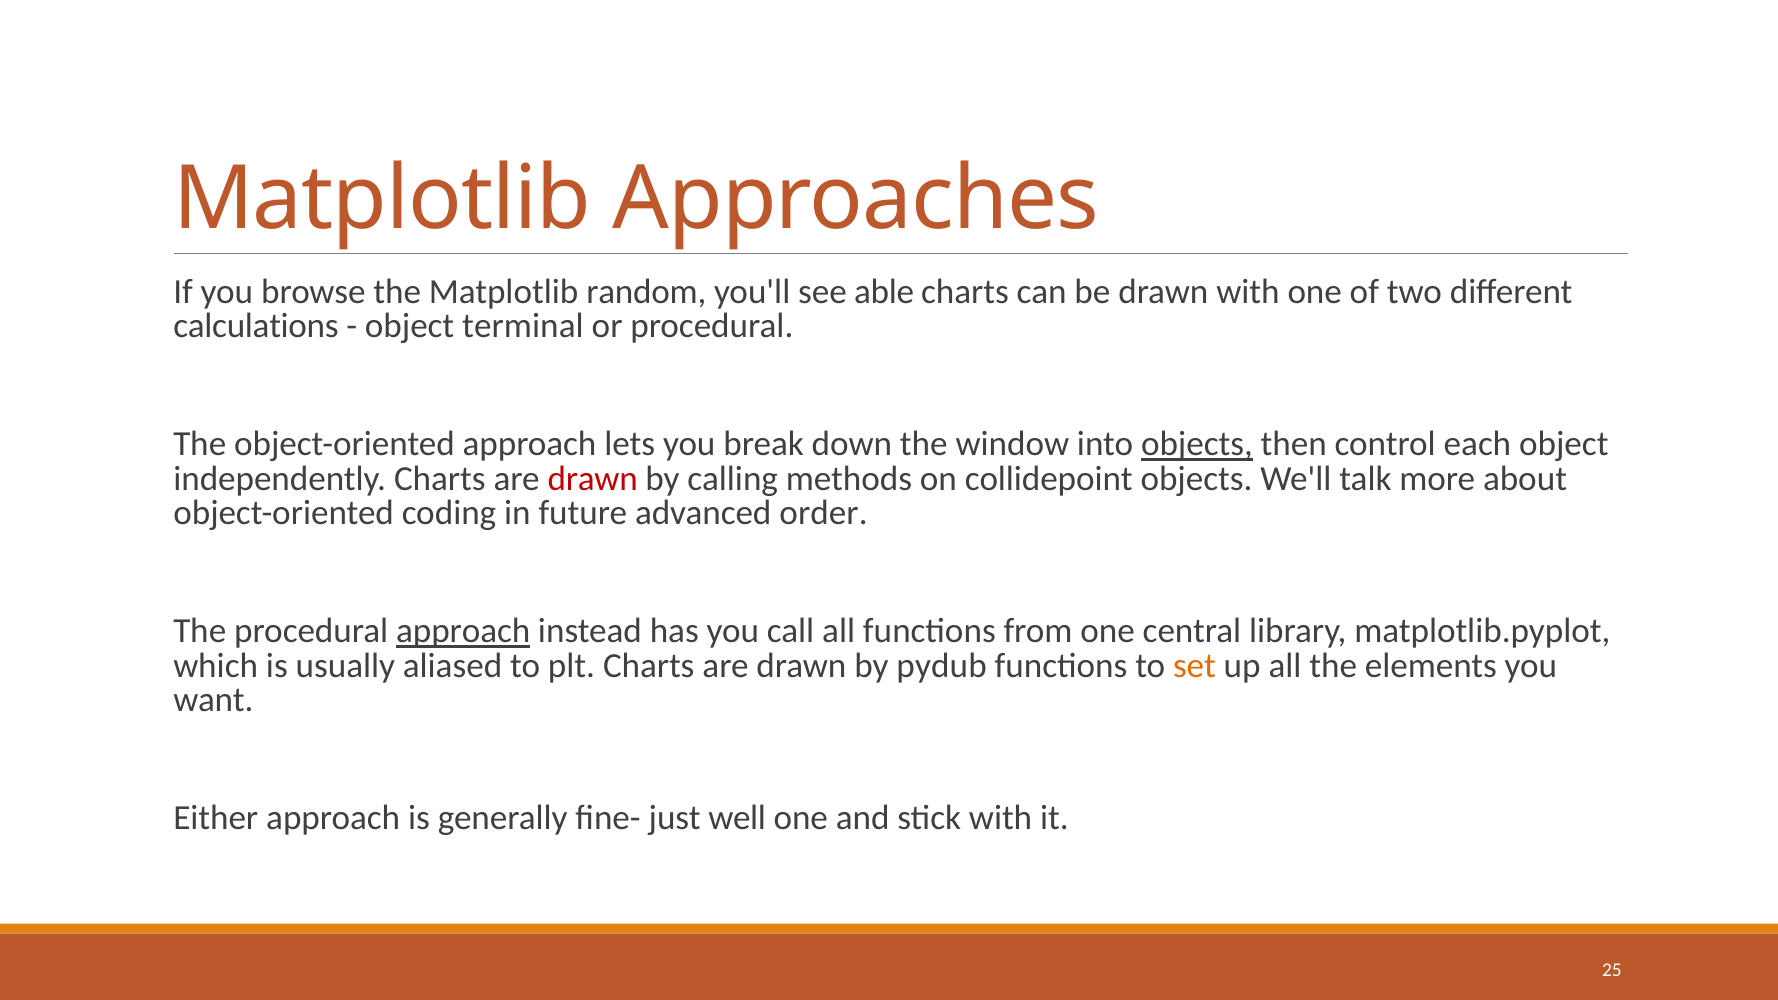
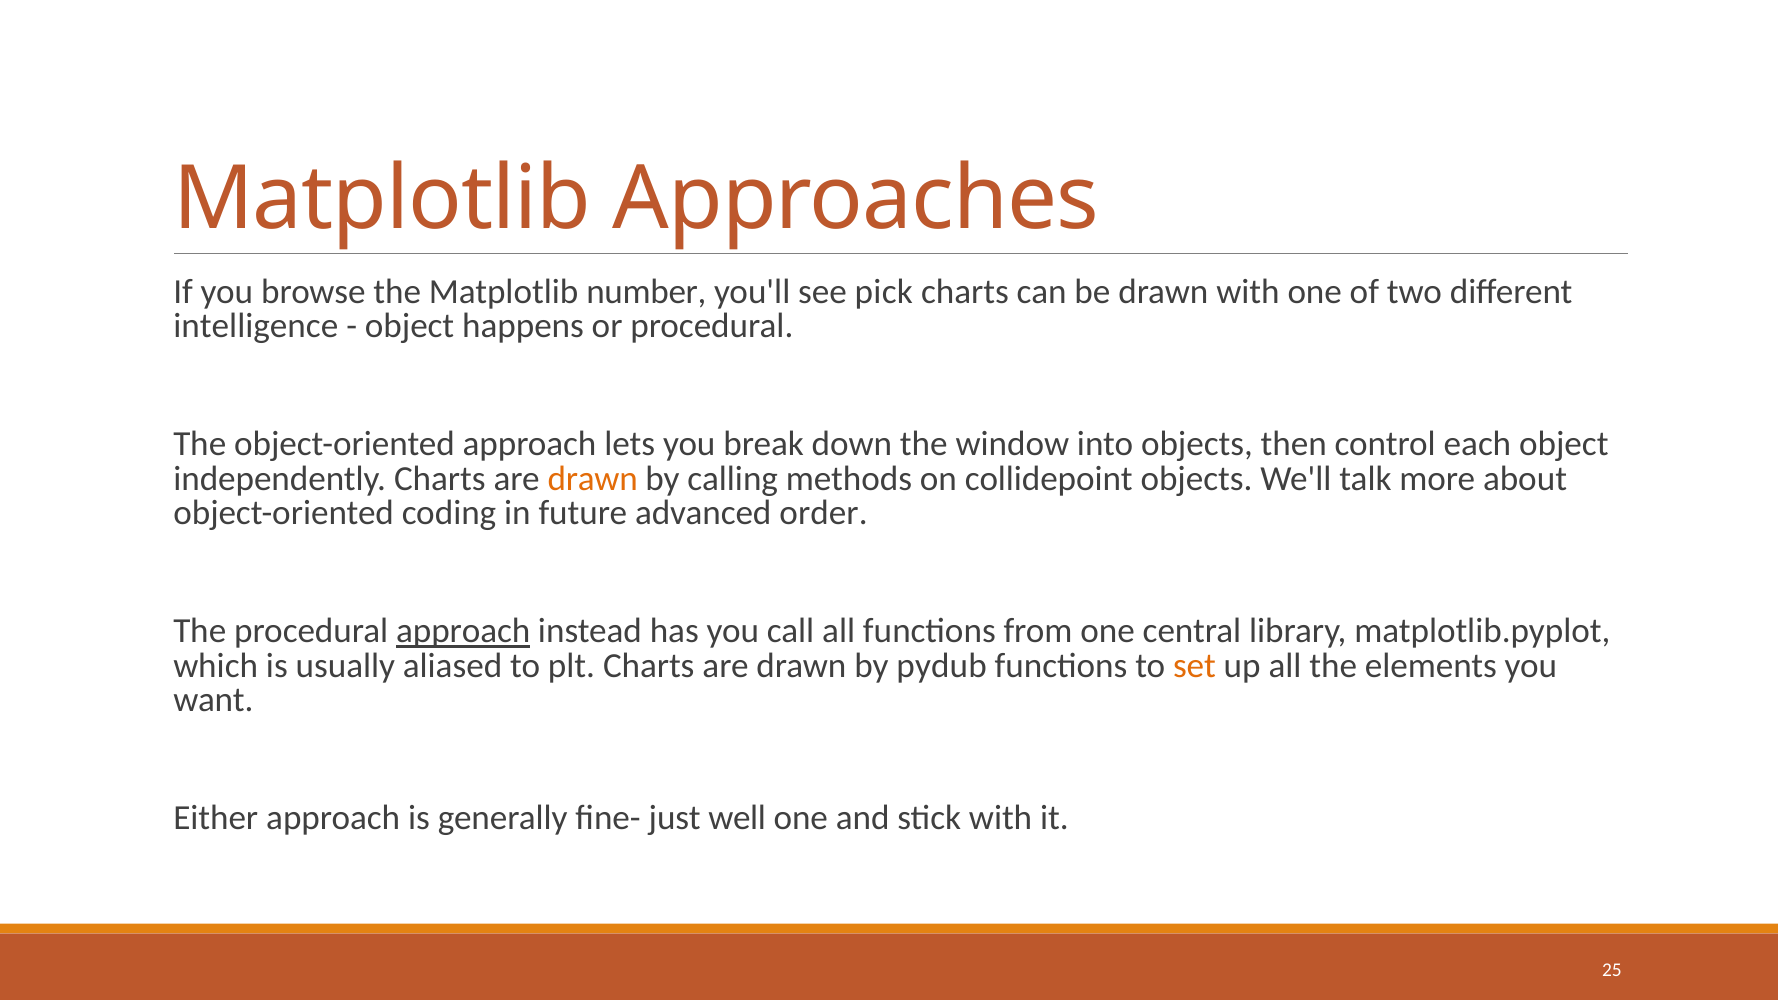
random: random -> number
able: able -> pick
calculations: calculations -> intelligence
terminal: terminal -> happens
objects at (1197, 444) underline: present -> none
drawn at (593, 479) colour: red -> orange
